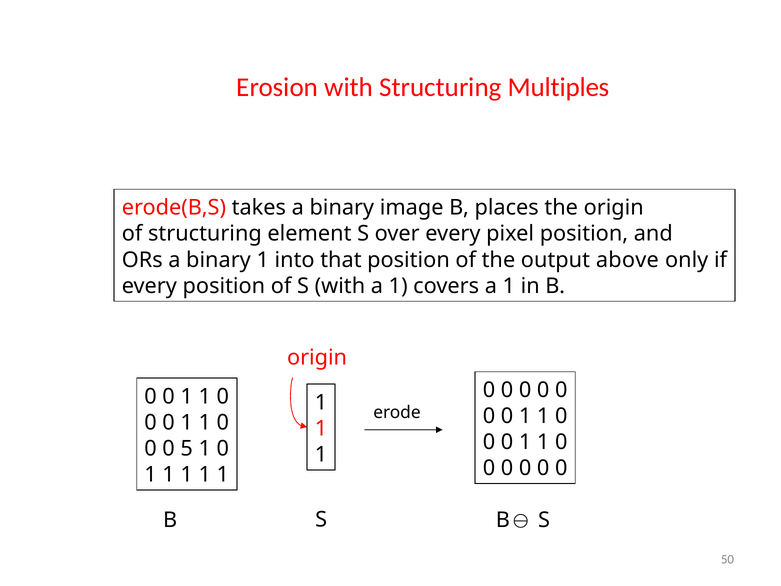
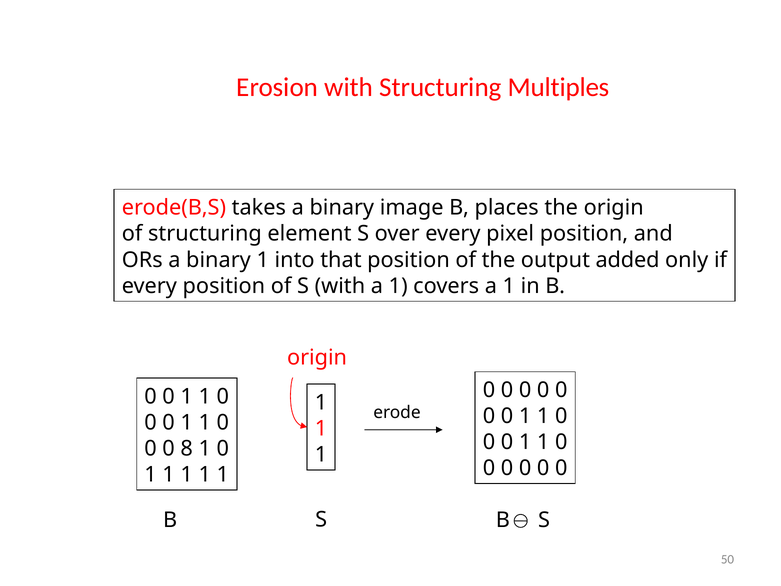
above: above -> added
5: 5 -> 8
